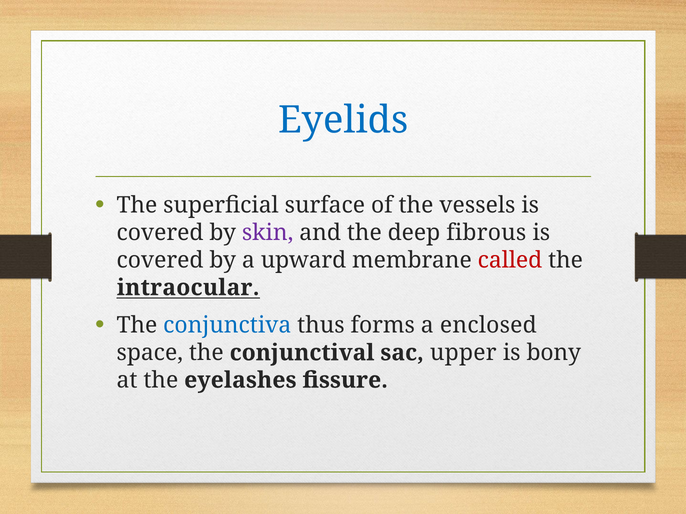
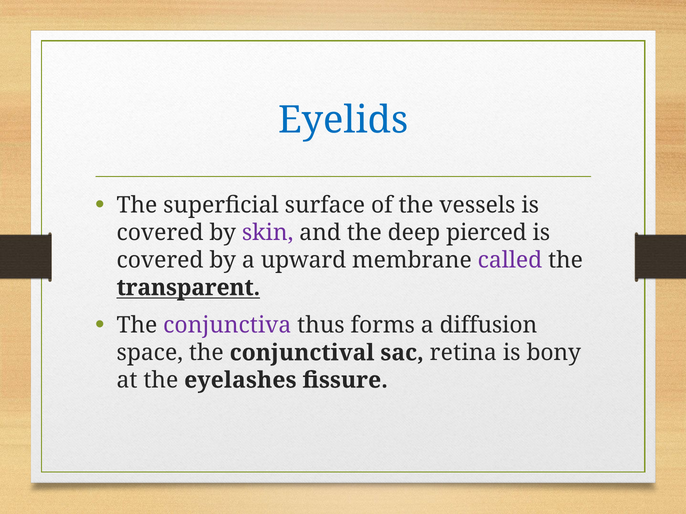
fibrous: fibrous -> pierced
called colour: red -> purple
intraocular: intraocular -> transparent
conjunctiva colour: blue -> purple
enclosed: enclosed -> diffusion
upper: upper -> retina
